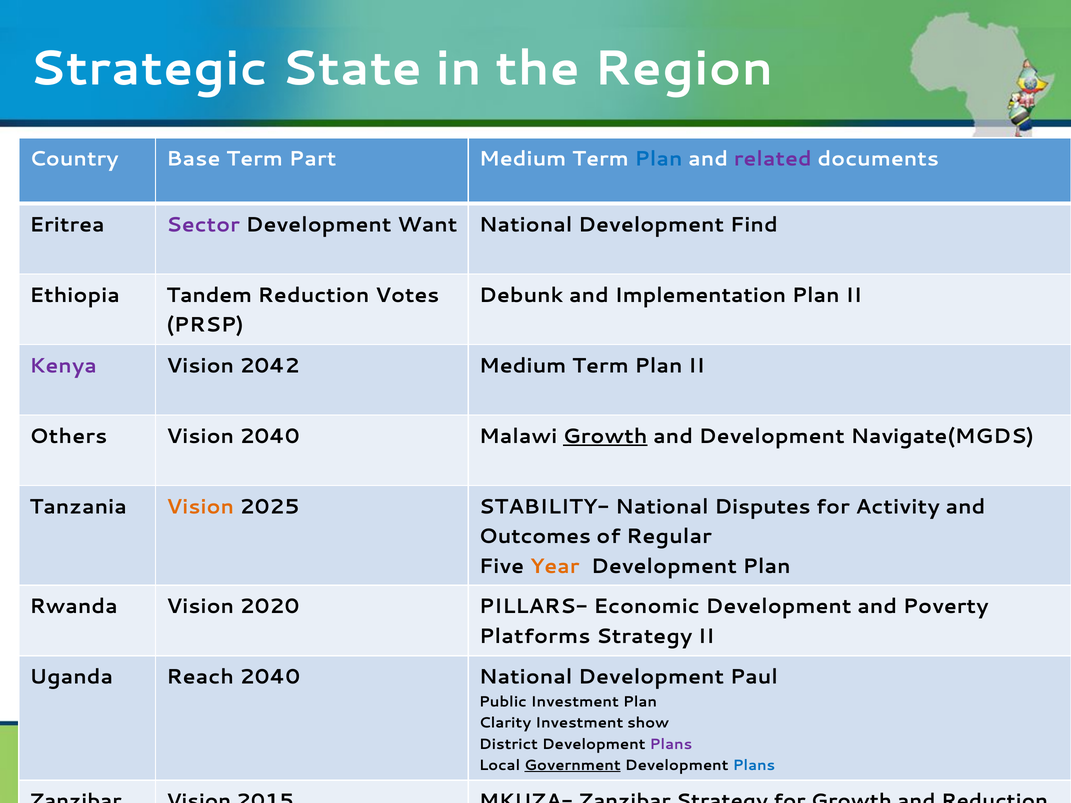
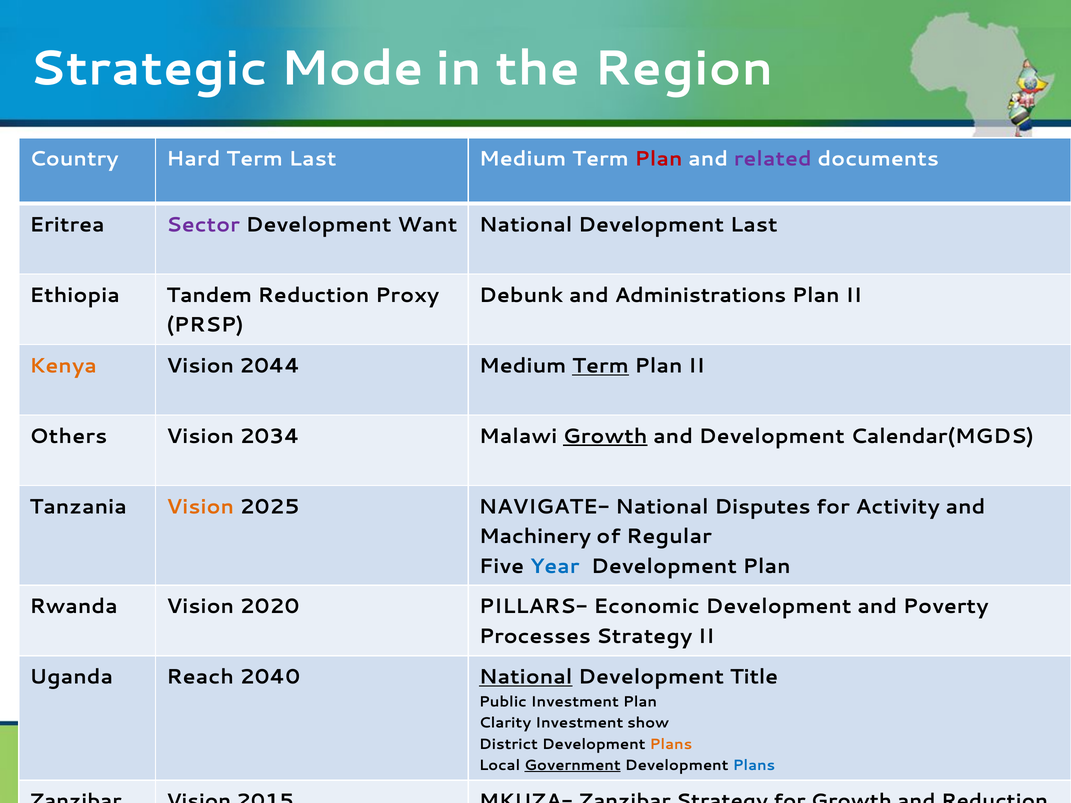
State: State -> Mode
Base: Base -> Hard
Term Part: Part -> Last
Plan at (658, 159) colour: blue -> red
Development Find: Find -> Last
Votes: Votes -> Proxy
Implementation: Implementation -> Administrations
Kenya colour: purple -> orange
2042: 2042 -> 2044
Term at (600, 366) underline: none -> present
Vision 2040: 2040 -> 2034
Navigate(MGDS: Navigate(MGDS -> Calendar(MGDS
STABILITY-: STABILITY- -> NAVIGATE-
Outcomes: Outcomes -> Machinery
Year colour: orange -> blue
Platforms: Platforms -> Processes
National at (526, 677) underline: none -> present
Paul: Paul -> Title
Plans at (671, 744) colour: purple -> orange
